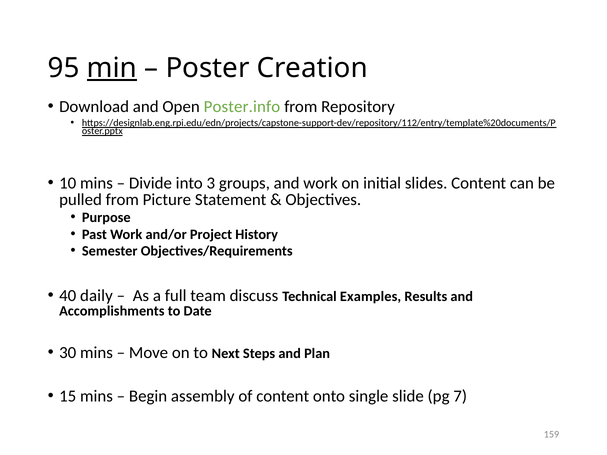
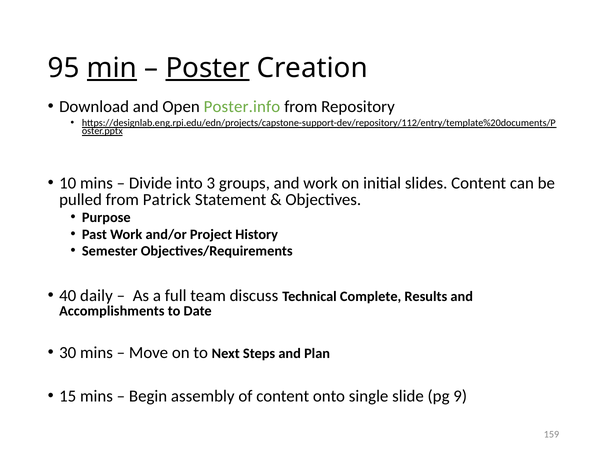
Poster underline: none -> present
Picture: Picture -> Patrick
Examples: Examples -> Complete
7: 7 -> 9
